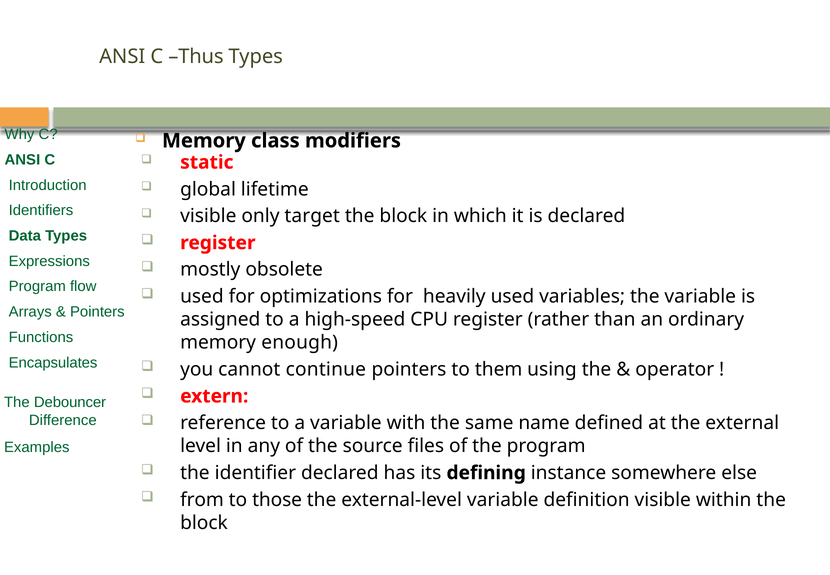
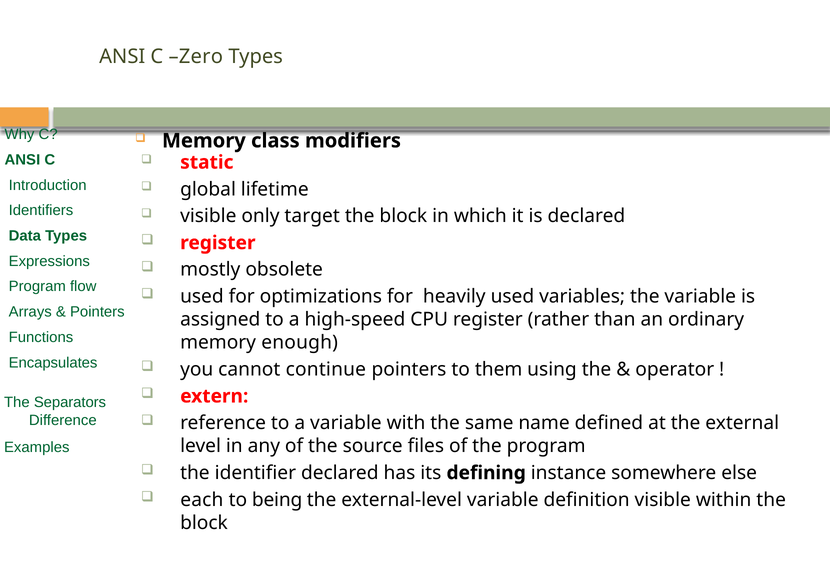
Thus: Thus -> Zero
Debouncer: Debouncer -> Separators
from: from -> each
those: those -> being
